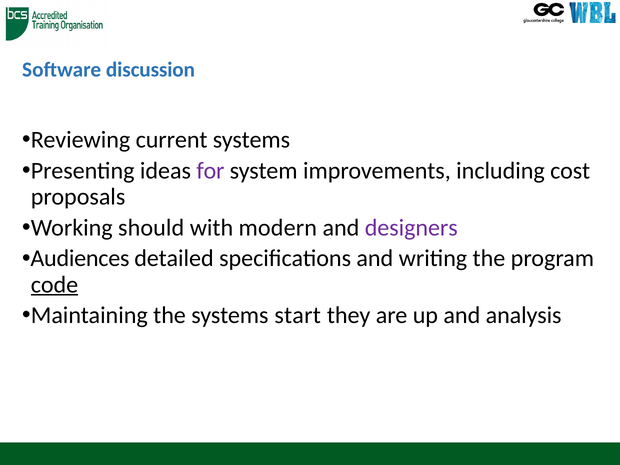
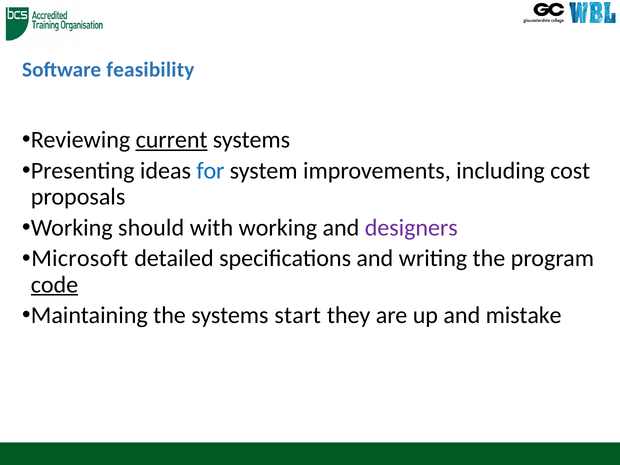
discussion: discussion -> feasibility
current underline: none -> present
for colour: purple -> blue
with modern: modern -> working
Audiences: Audiences -> Microsoft
analysis: analysis -> mistake
